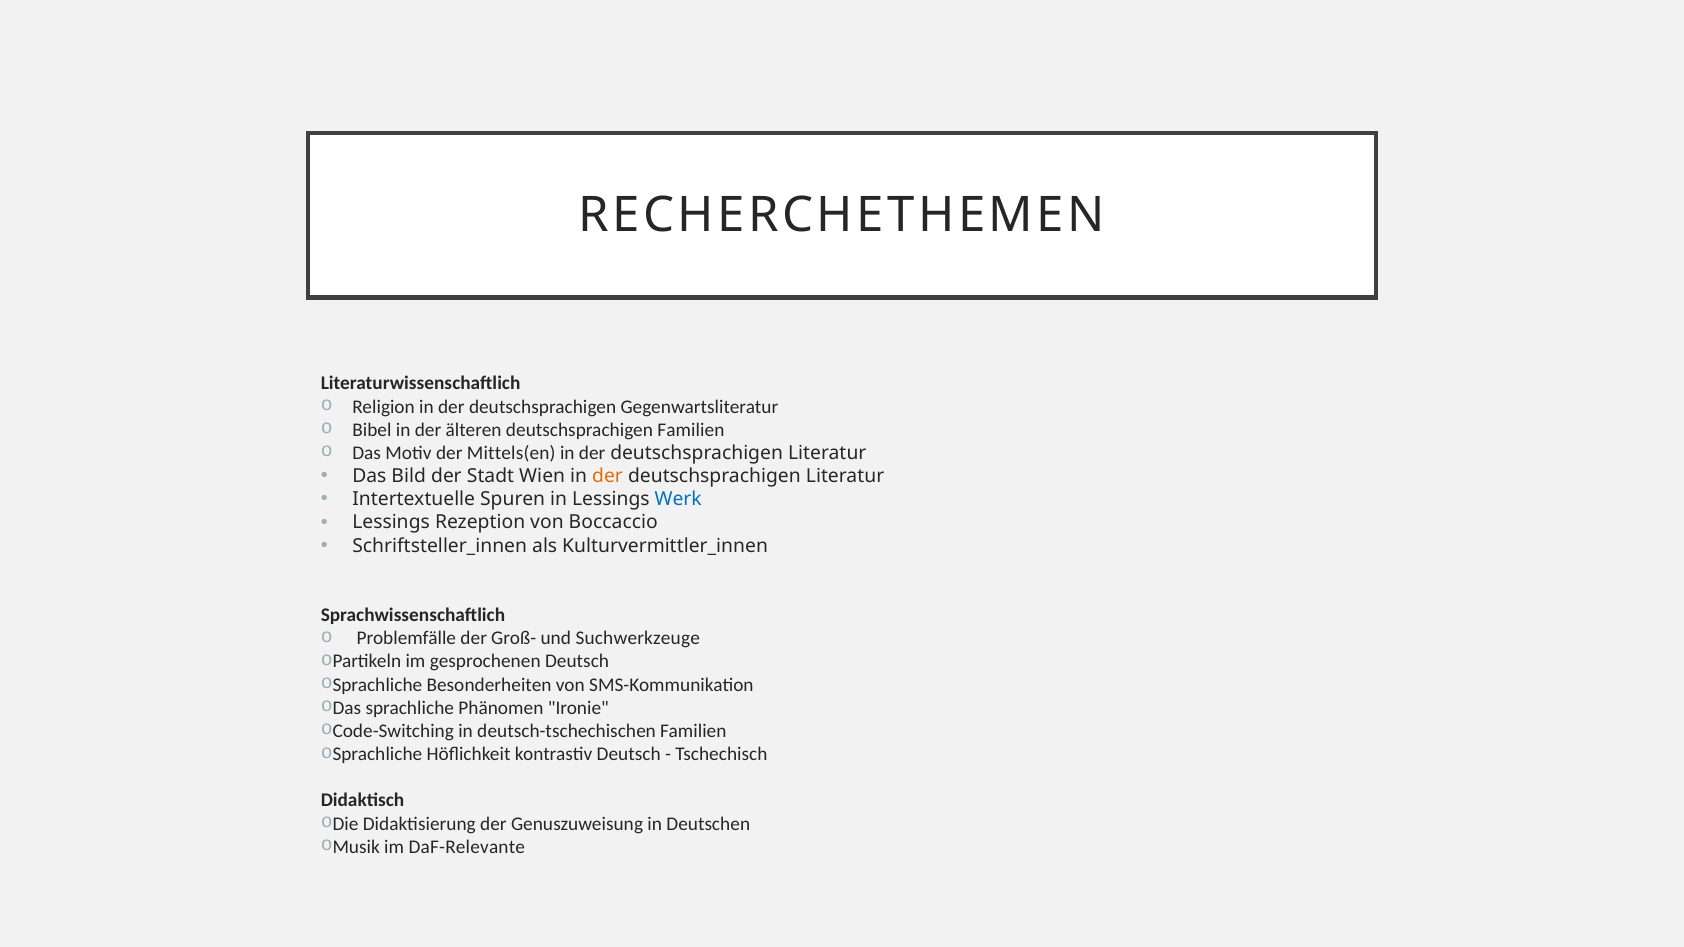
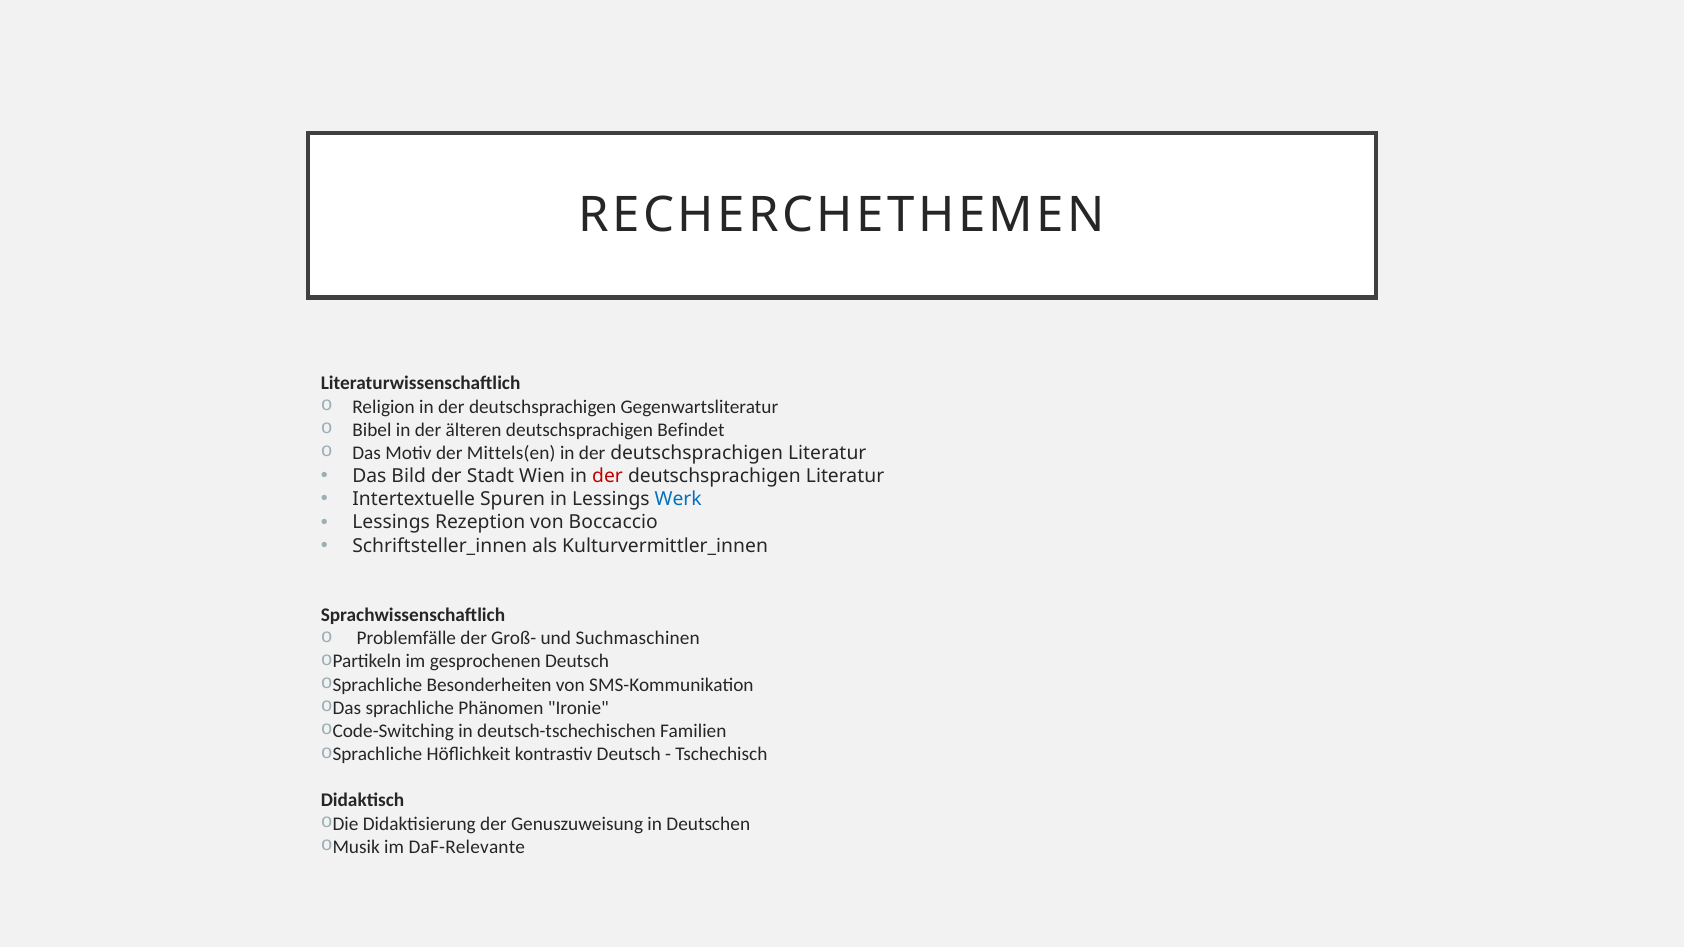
deutschsprachigen Familien: Familien -> Befindet
der at (608, 476) colour: orange -> red
Suchwerkzeuge: Suchwerkzeuge -> Suchmaschinen
